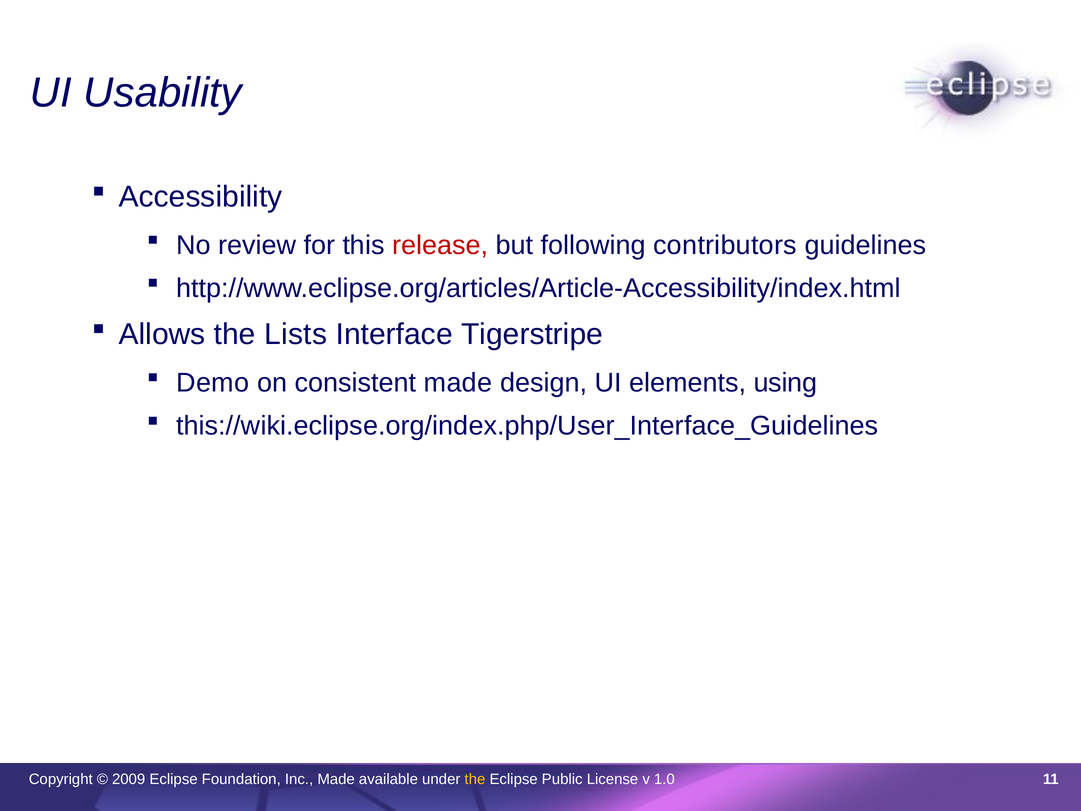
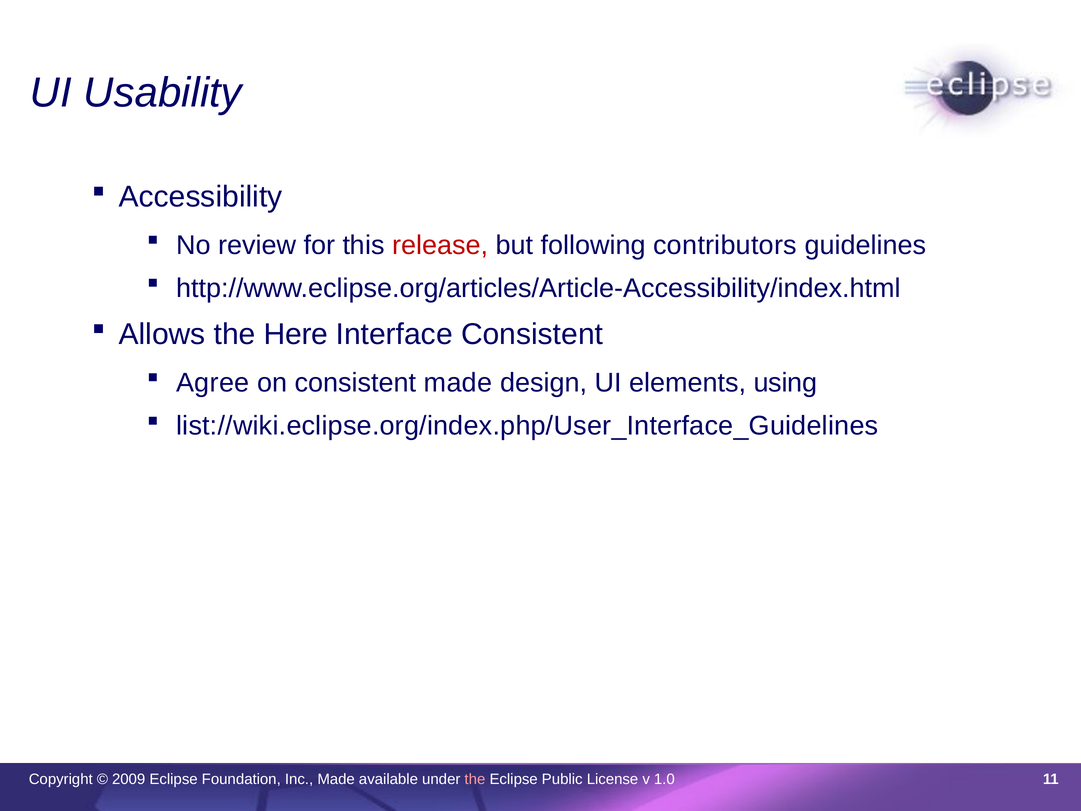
Lists: Lists -> Here
Interface Tigerstripe: Tigerstripe -> Consistent
Demo: Demo -> Agree
this://wiki.eclipse.org/index.php/User_Interface_Guidelines: this://wiki.eclipse.org/index.php/User_Interface_Guidelines -> list://wiki.eclipse.org/index.php/User_Interface_Guidelines
the at (475, 779) colour: yellow -> pink
